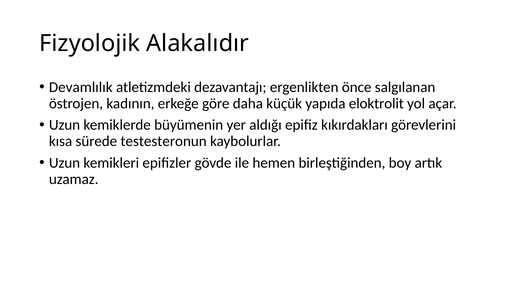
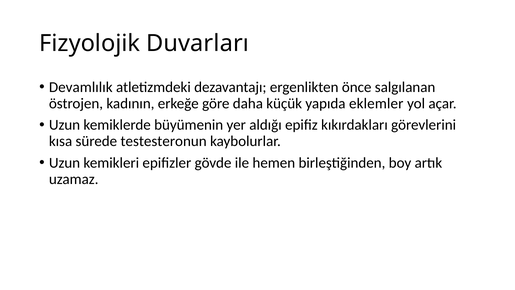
Alakalıdır: Alakalıdır -> Duvarları
eloktrolit: eloktrolit -> eklemler
